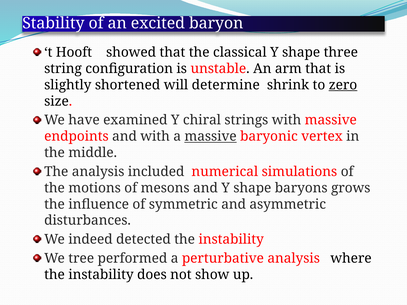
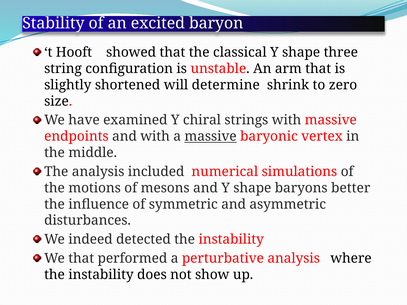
zero underline: present -> none
grows: grows -> better
We tree: tree -> that
